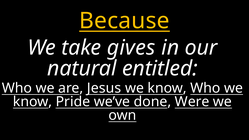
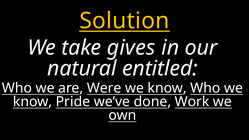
Because: Because -> Solution
Jesus: Jesus -> Were
Were: Were -> Work
